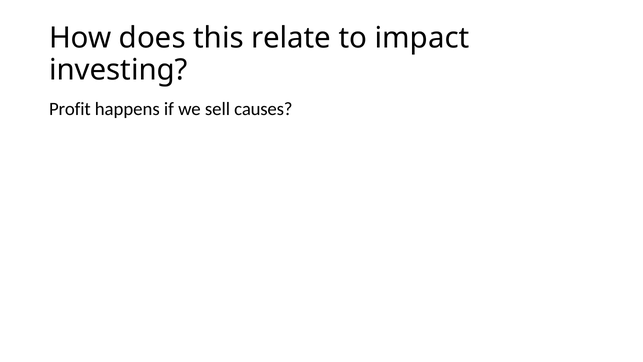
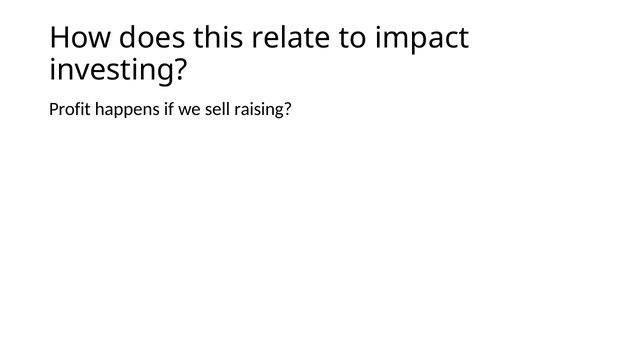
causes: causes -> raising
